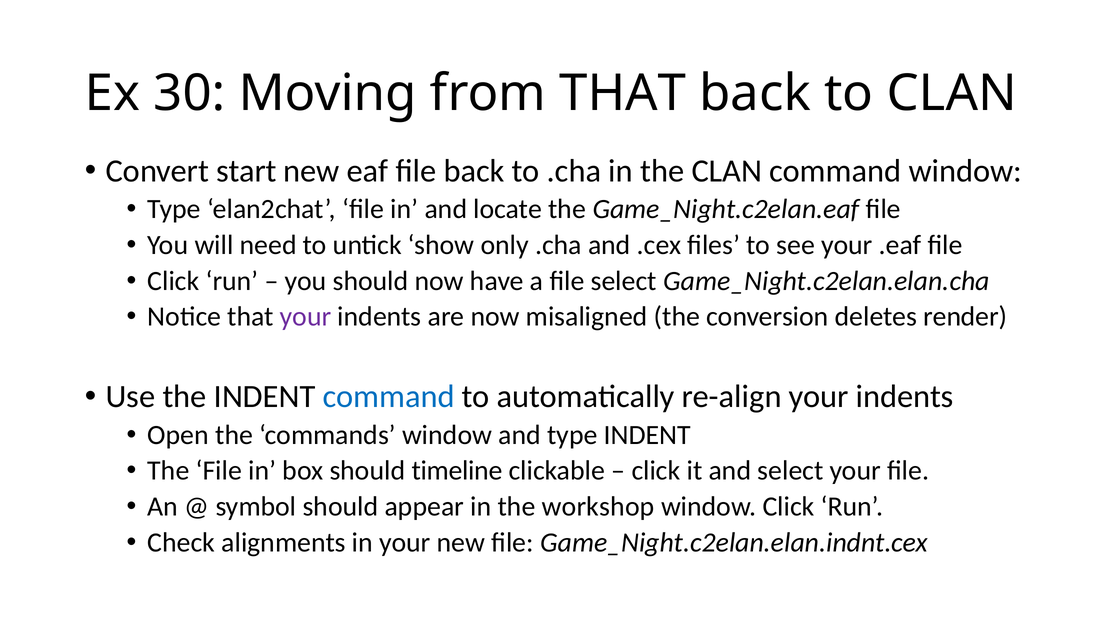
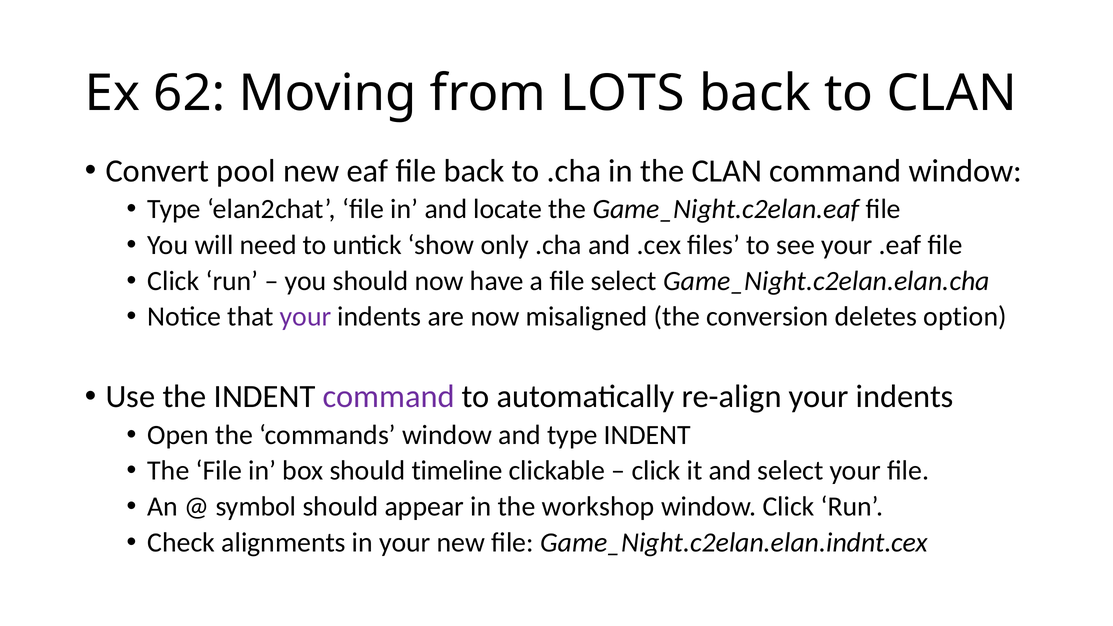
30: 30 -> 62
from THAT: THAT -> LOTS
start: start -> pool
render: render -> option
command at (389, 397) colour: blue -> purple
